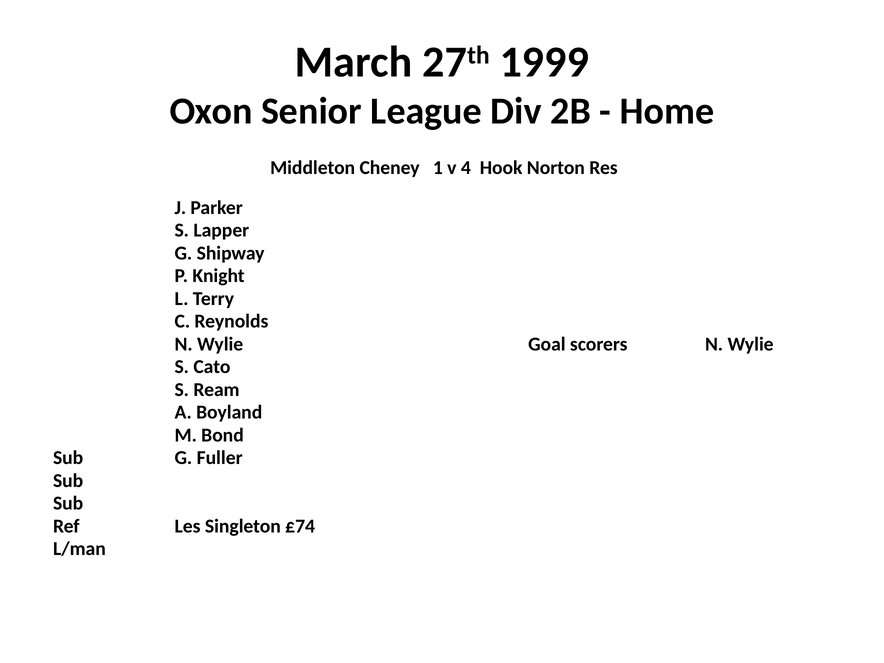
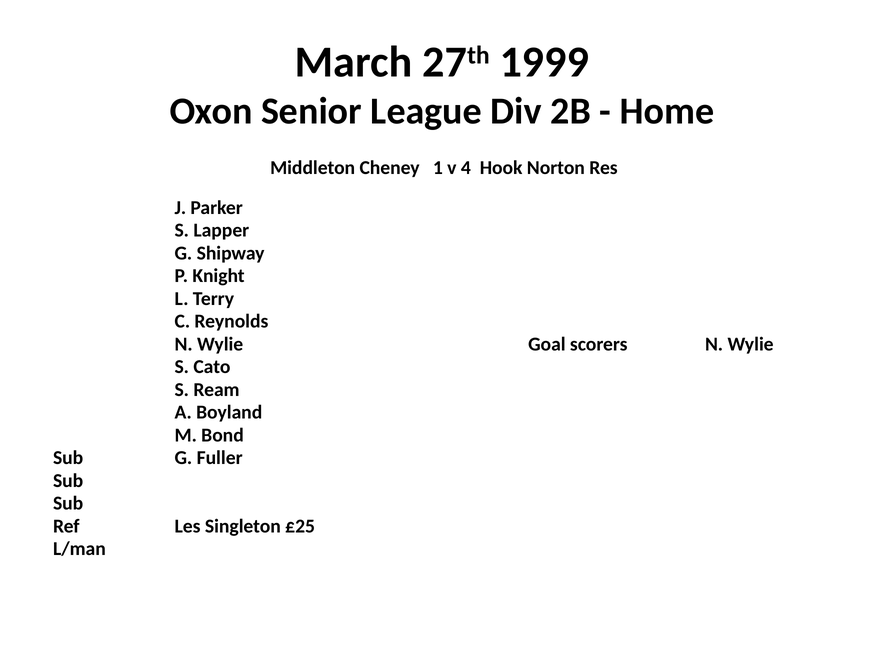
£74: £74 -> £25
